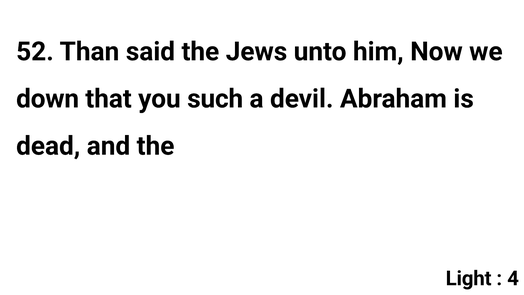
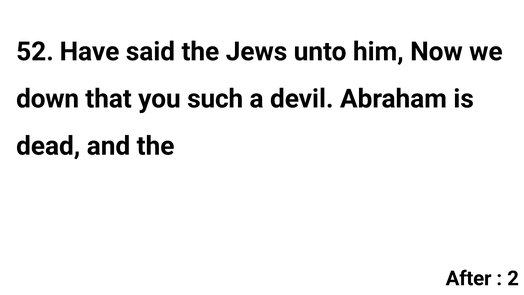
Than: Than -> Have
Light: Light -> After
4: 4 -> 2
